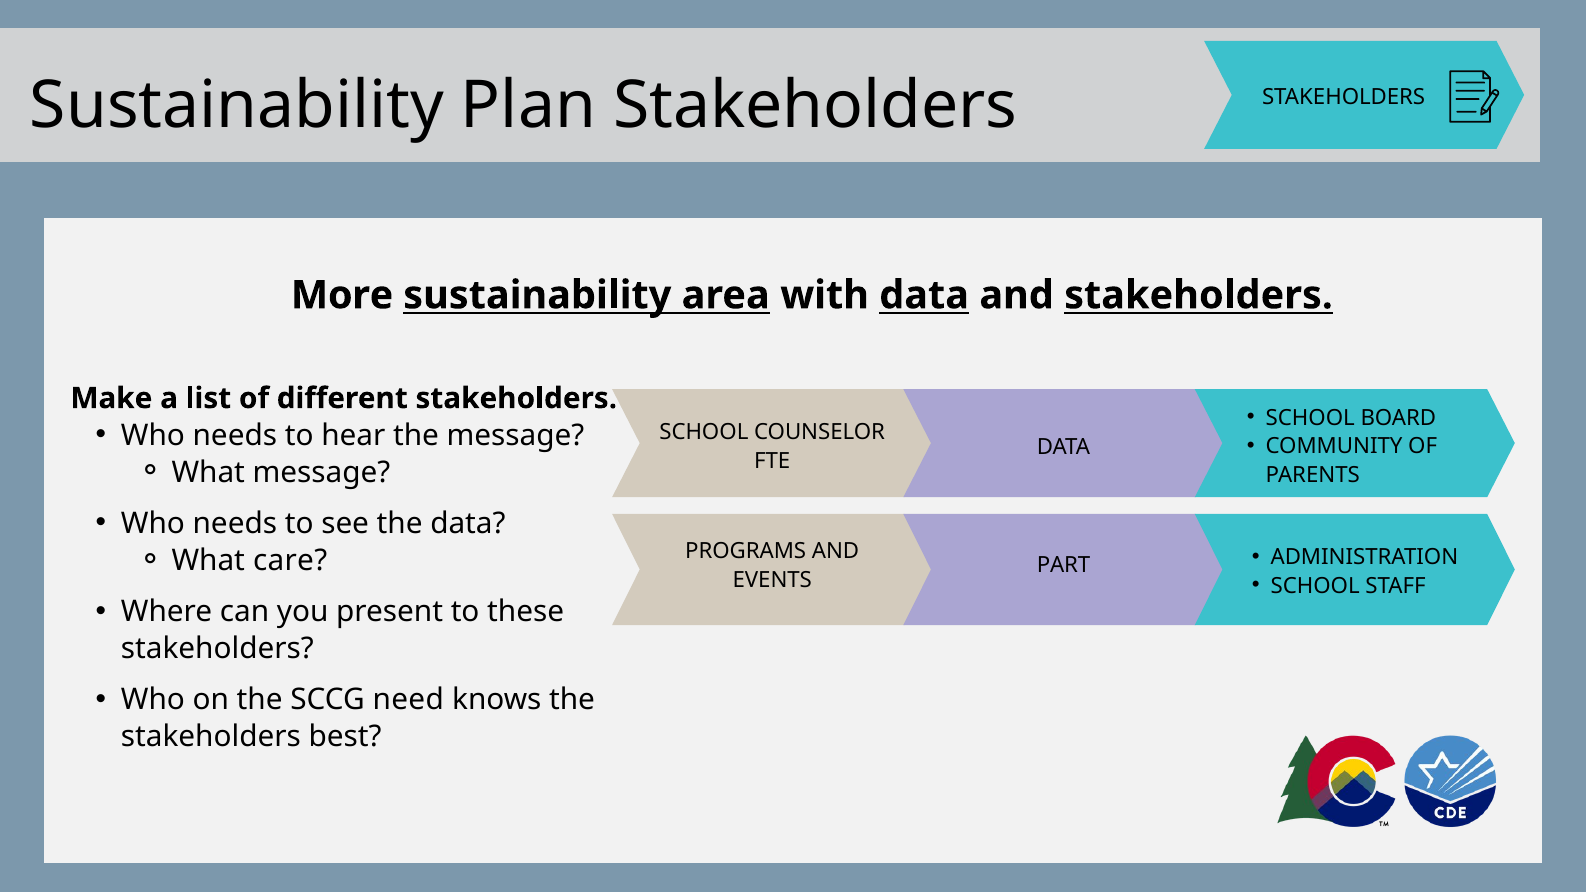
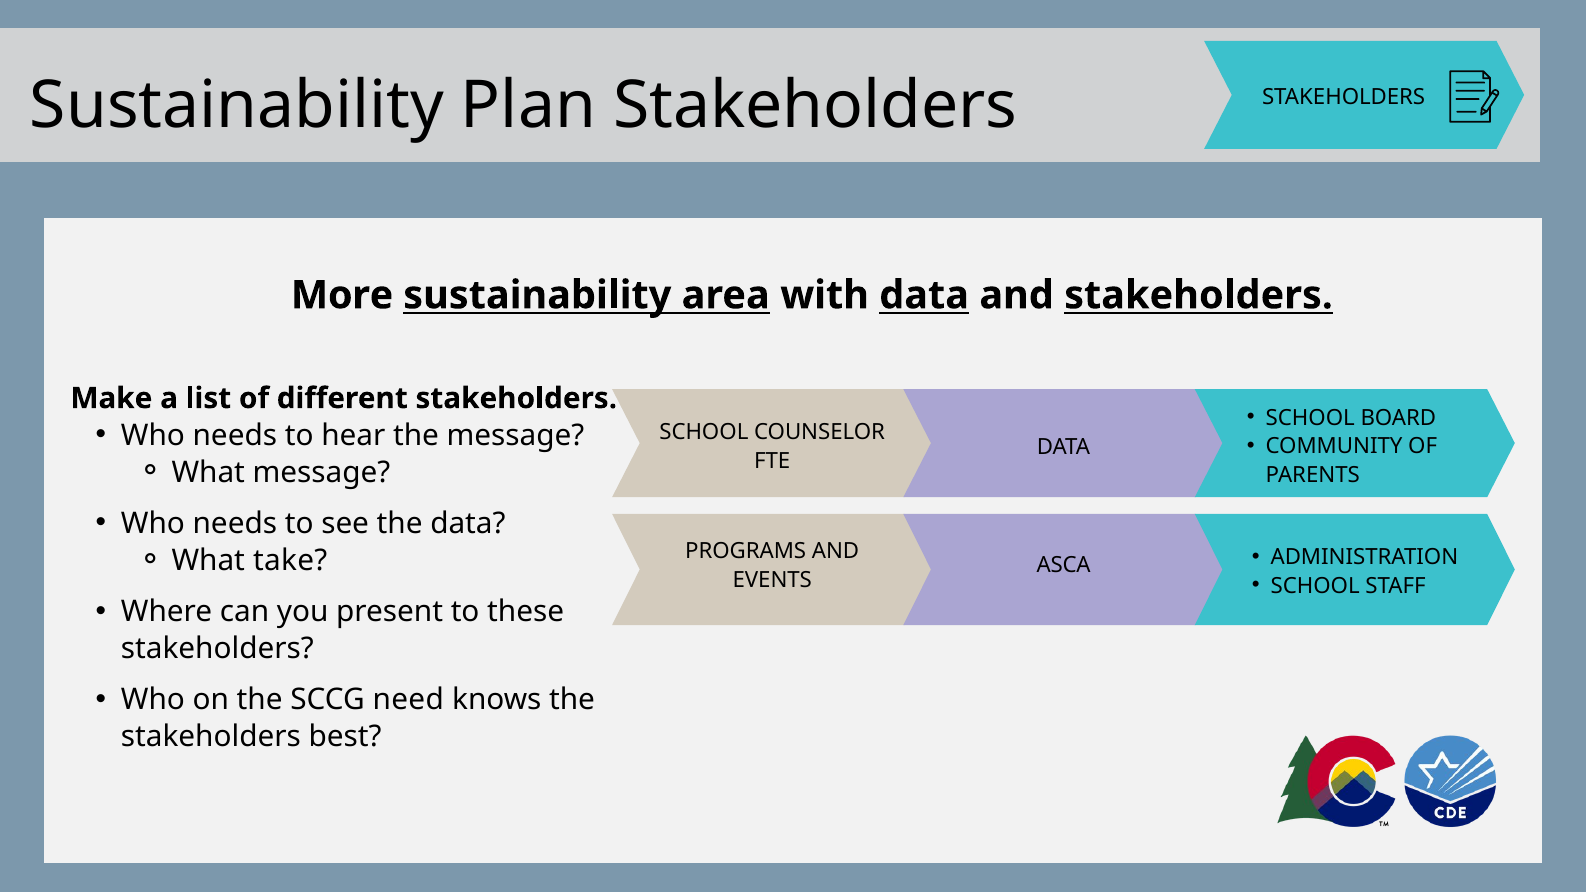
care: care -> take
PART: PART -> ASCA
